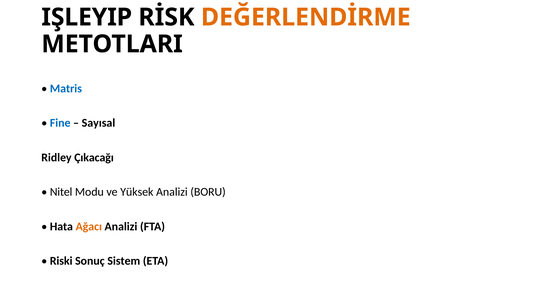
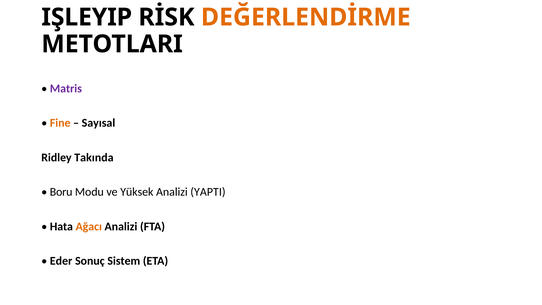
Matris colour: blue -> purple
Fine colour: blue -> orange
Çıkacağı: Çıkacağı -> Takında
Nitel: Nitel -> Boru
BORU: BORU -> YAPTI
Riski: Riski -> Eder
